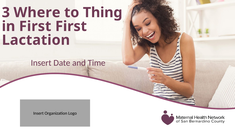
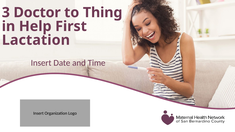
Where: Where -> Doctor
in First: First -> Help
